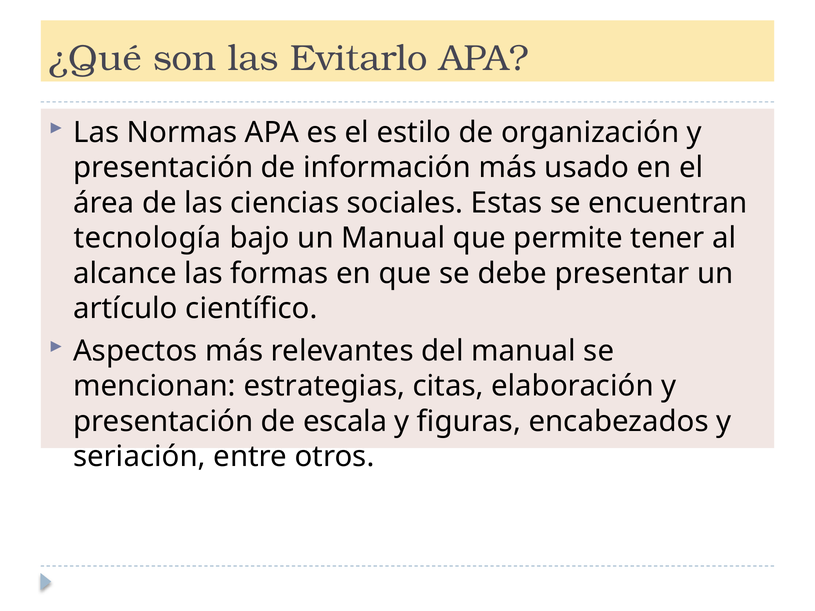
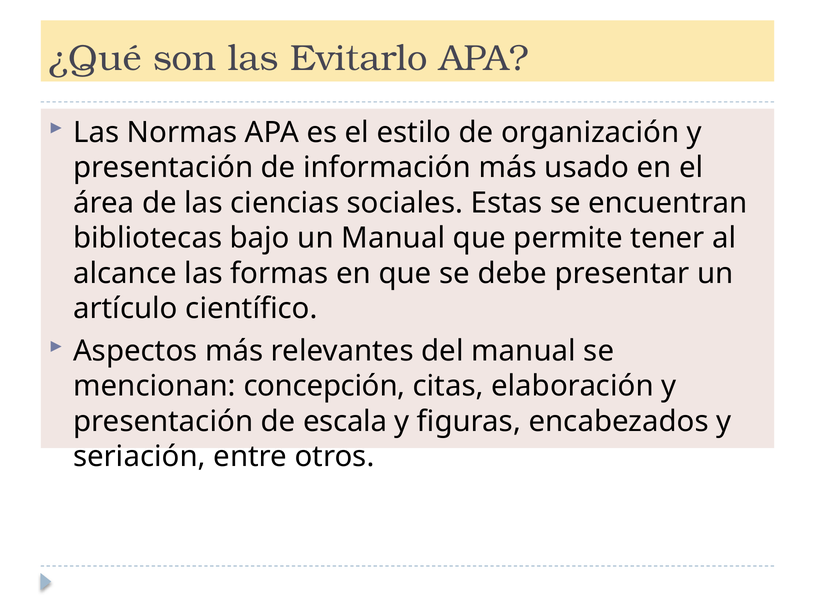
tecnología: tecnología -> bibliotecas
estrategias: estrategias -> concepción
